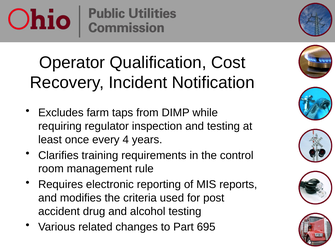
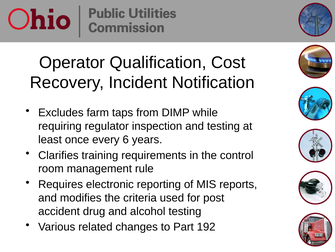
4: 4 -> 6
695: 695 -> 192
